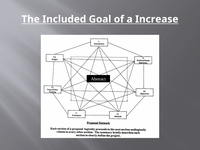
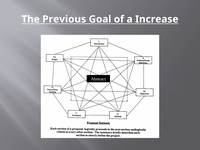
Included: Included -> Previous
